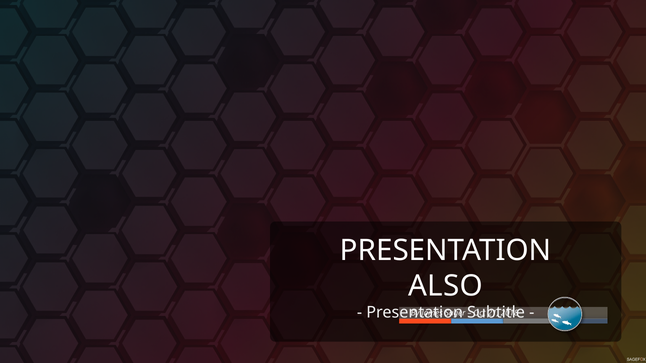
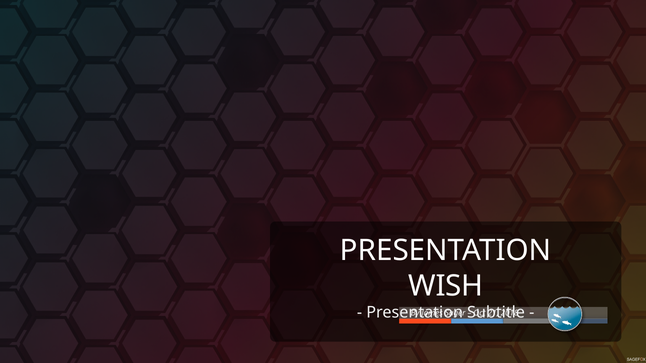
ALSO: ALSO -> WISH
